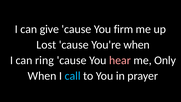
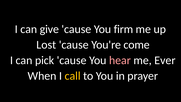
You're when: when -> come
ring: ring -> pick
Only: Only -> Ever
call colour: light blue -> yellow
